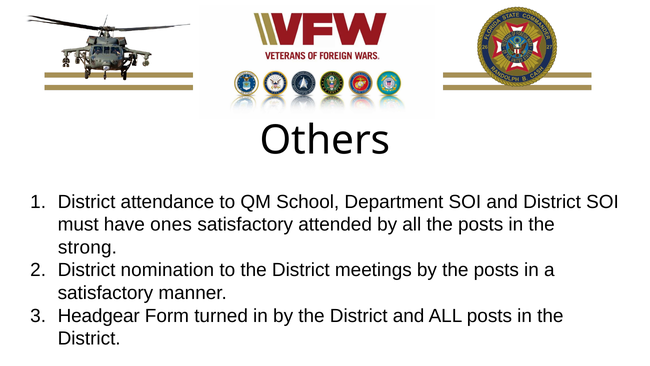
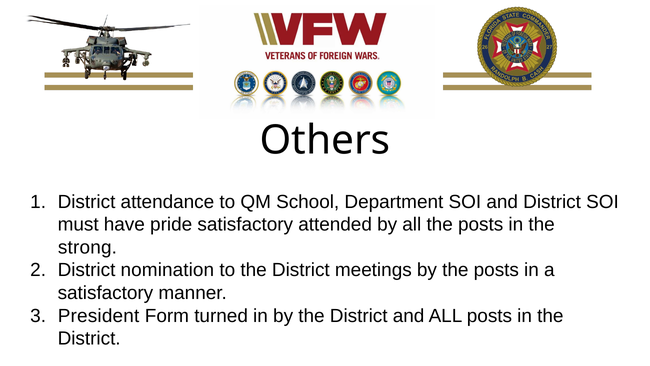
ones: ones -> pride
Headgear: Headgear -> President
